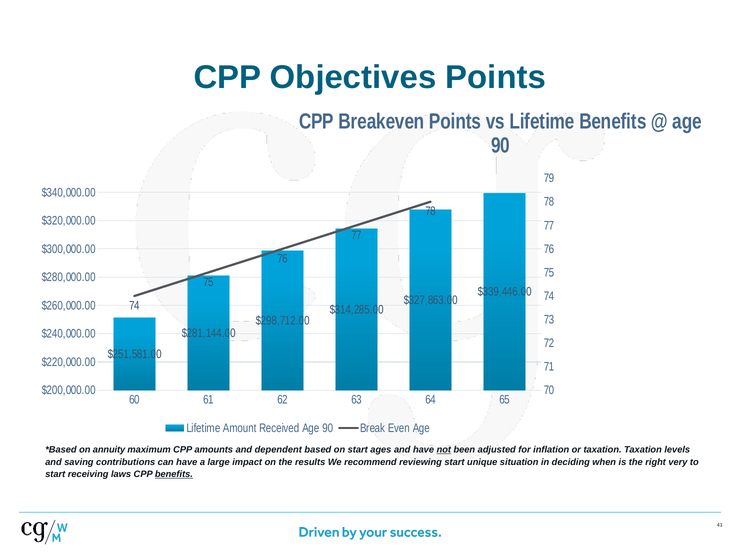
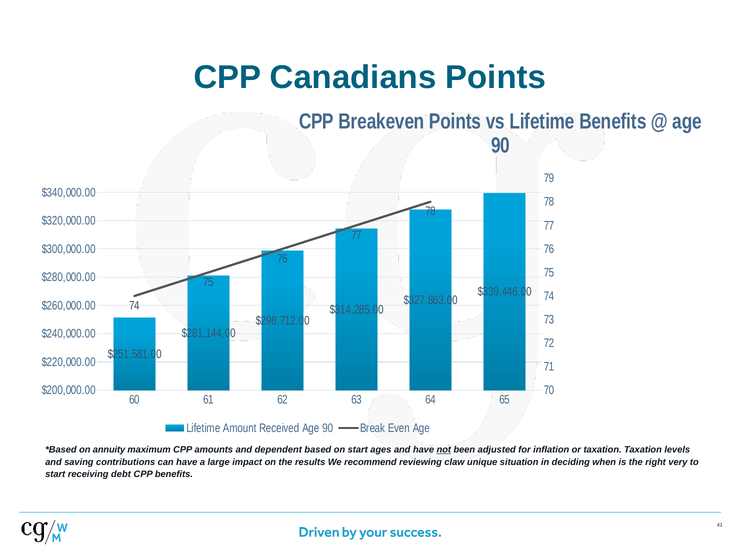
Objectives: Objectives -> Canadians
reviewing start: start -> claw
laws: laws -> debt
benefits at (174, 474) underline: present -> none
